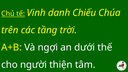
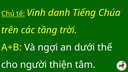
Chiếu: Chiếu -> Tiếng
